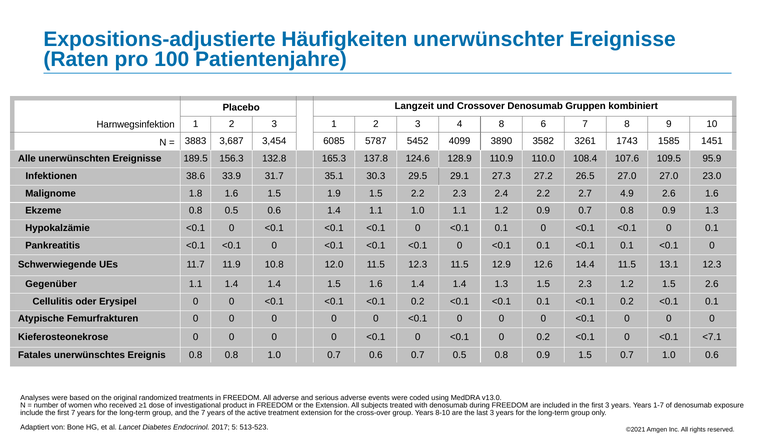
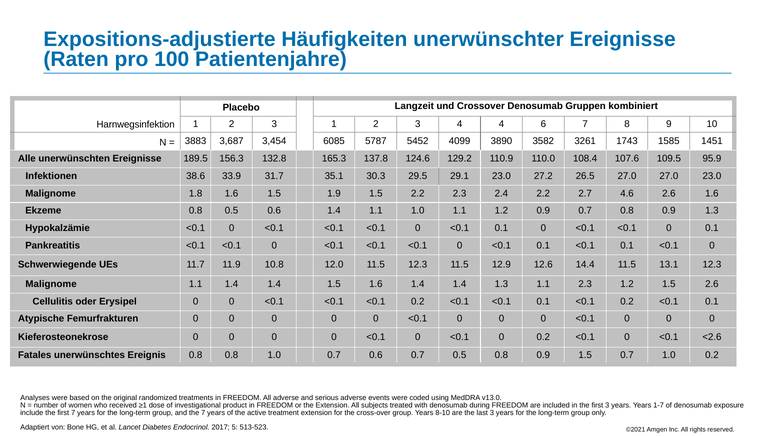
4 8: 8 -> 4
128.9: 128.9 -> 129.2
29.1 27.3: 27.3 -> 23.0
4.9: 4.9 -> 4.6
Gegenüber at (51, 284): Gegenüber -> Malignome
1.3 1.5: 1.5 -> 1.1
<7.1: <7.1 -> <2.6
1.0 0.6: 0.6 -> 0.2
